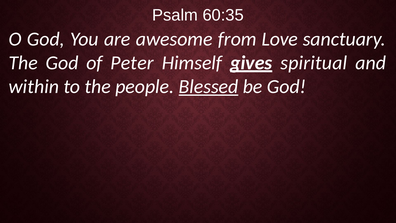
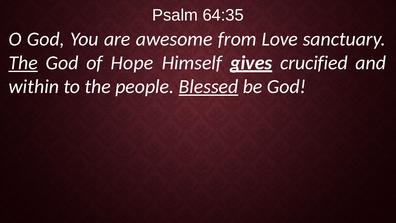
60:35: 60:35 -> 64:35
The at (23, 63) underline: none -> present
Peter: Peter -> Hope
spiritual: spiritual -> crucified
